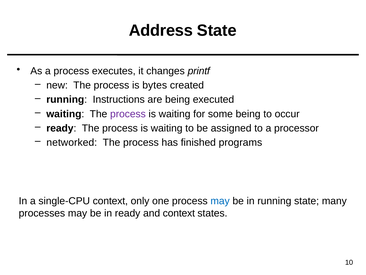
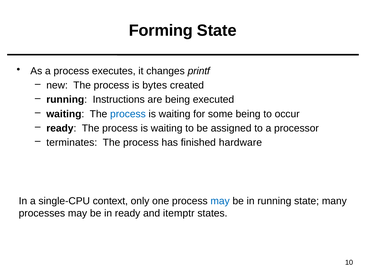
Address: Address -> Forming
process at (128, 114) colour: purple -> blue
networked: networked -> terminates
programs: programs -> hardware
and context: context -> itemptr
